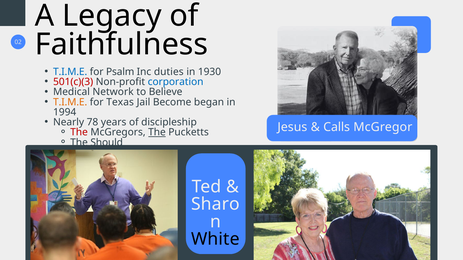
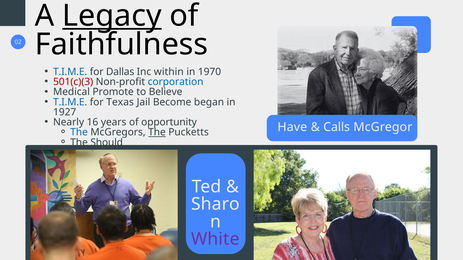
Legacy underline: none -> present
Psalm: Psalm -> Dallas
duties: duties -> within
1930: 1930 -> 1970
Network: Network -> Promote
T.I.M.E at (70, 102) colour: orange -> blue
1994: 1994 -> 1927
78: 78 -> 16
discipleship: discipleship -> opportunity
Jesus: Jesus -> Have
The at (79, 132) colour: red -> blue
White colour: black -> purple
